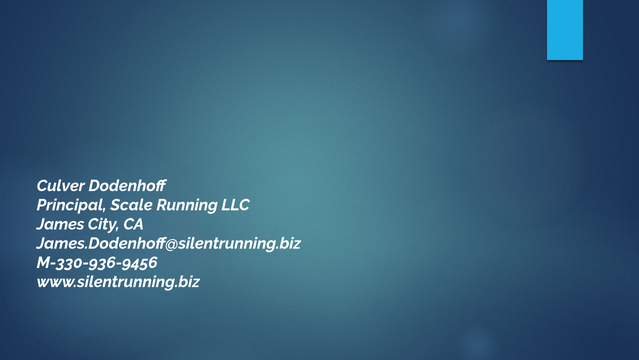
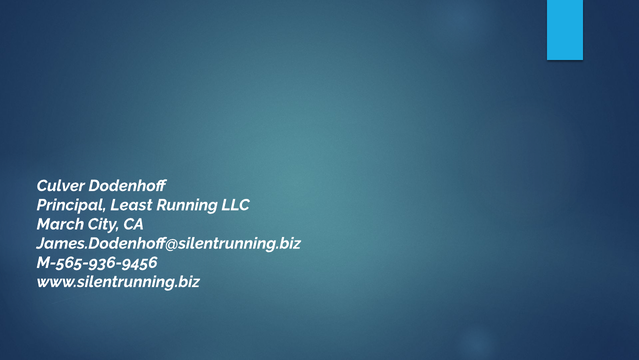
Scale: Scale -> Least
James: James -> March
M-330-936-9456: M-330-936-9456 -> M-565-936-9456
